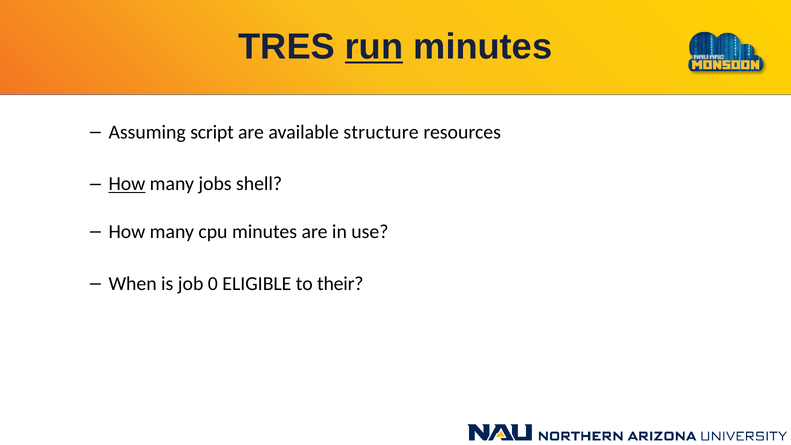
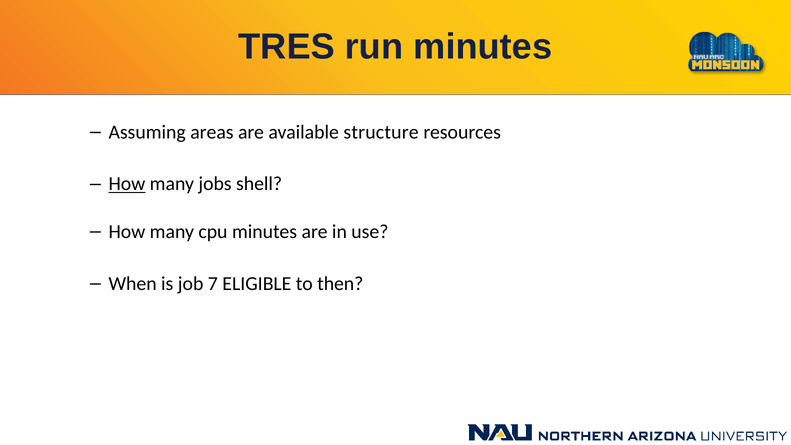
run underline: present -> none
script: script -> areas
0: 0 -> 7
their: their -> then
